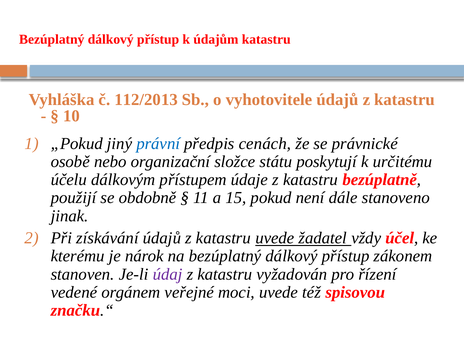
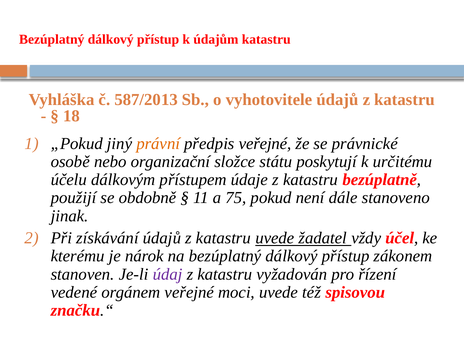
112/2013: 112/2013 -> 587/2013
10: 10 -> 18
právní colour: blue -> orange
předpis cenách: cenách -> veřejné
15: 15 -> 75
